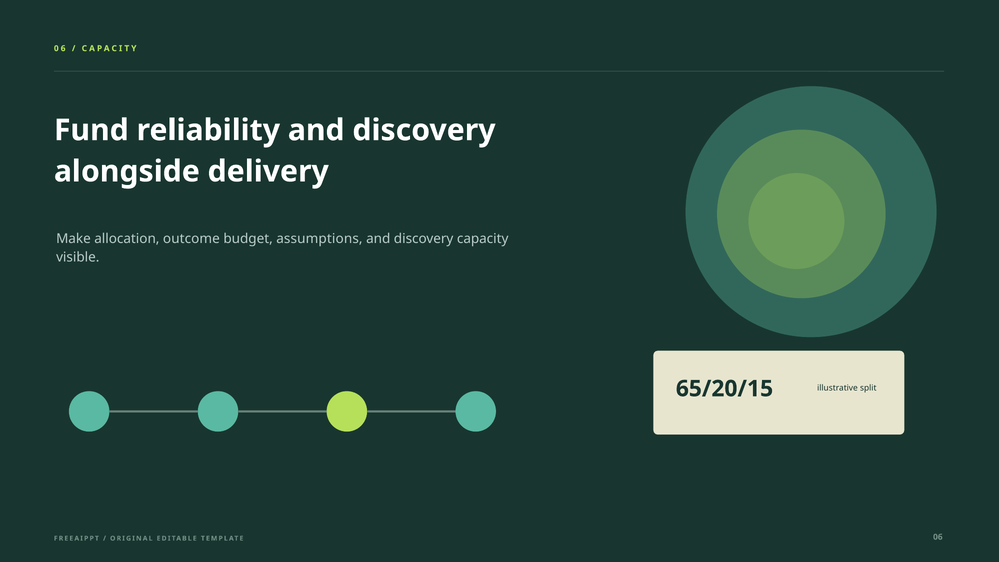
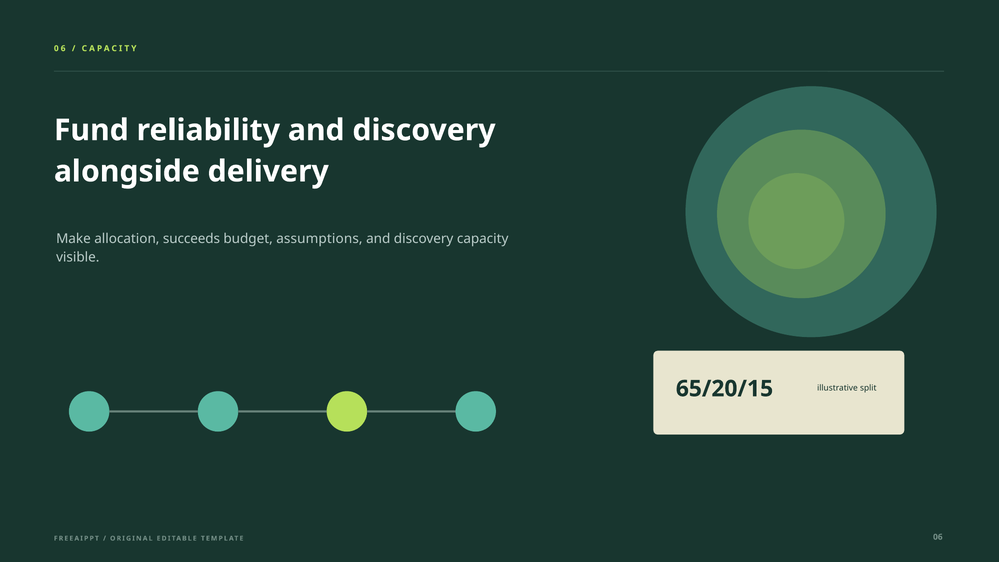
outcome: outcome -> succeeds
